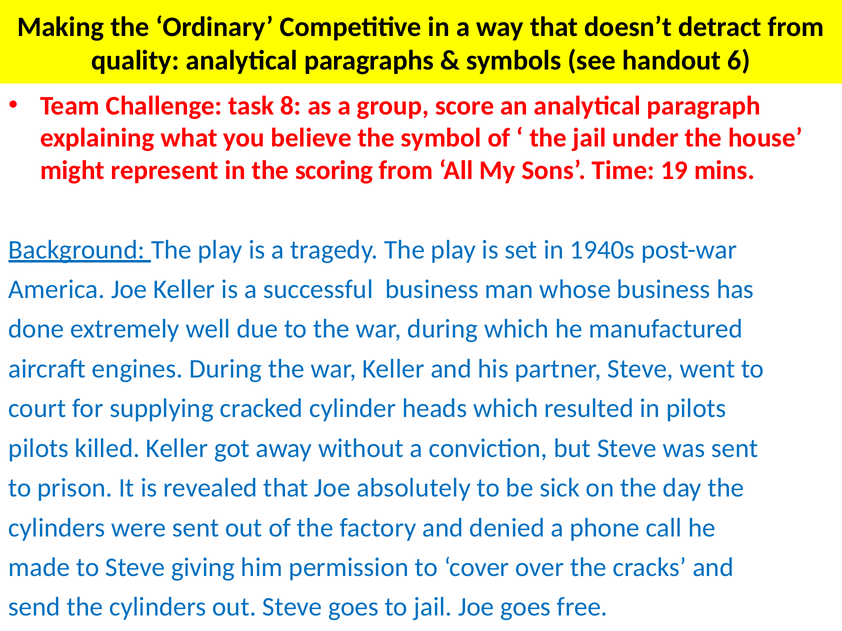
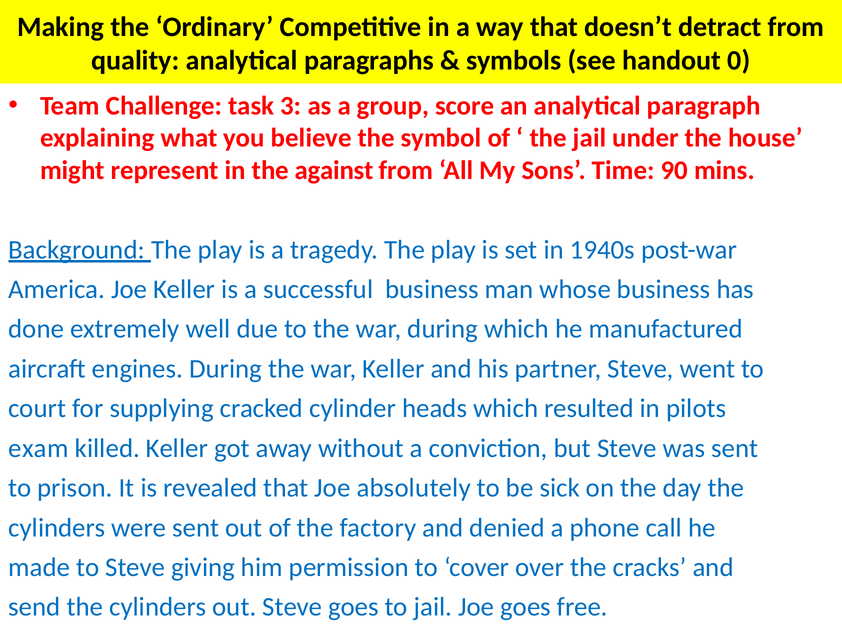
6: 6 -> 0
8: 8 -> 3
scoring: scoring -> against
19: 19 -> 90
pilots at (39, 449): pilots -> exam
